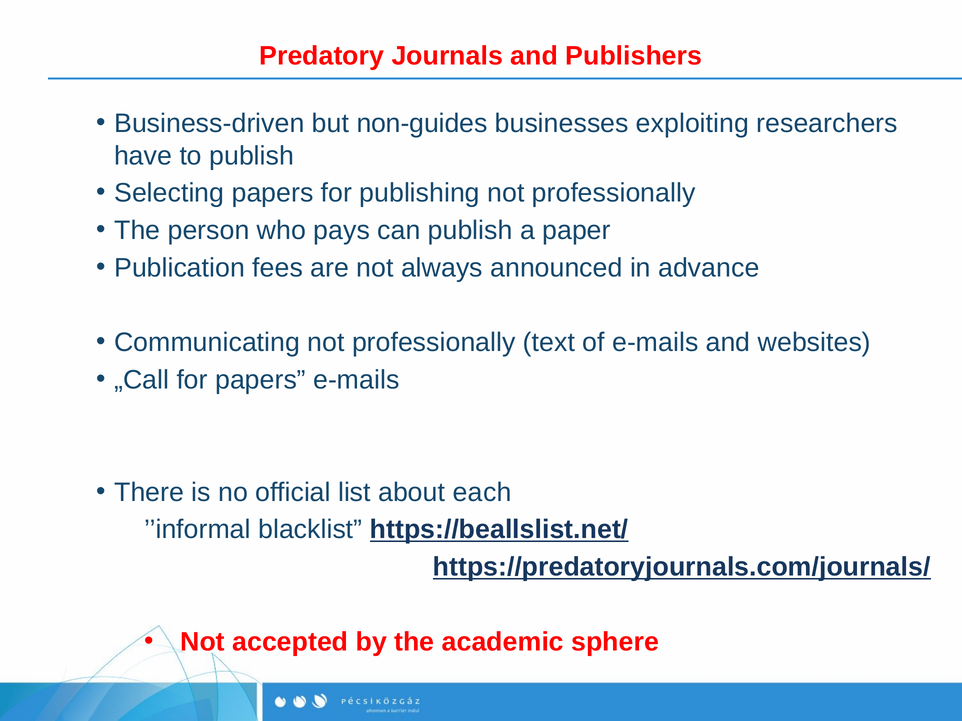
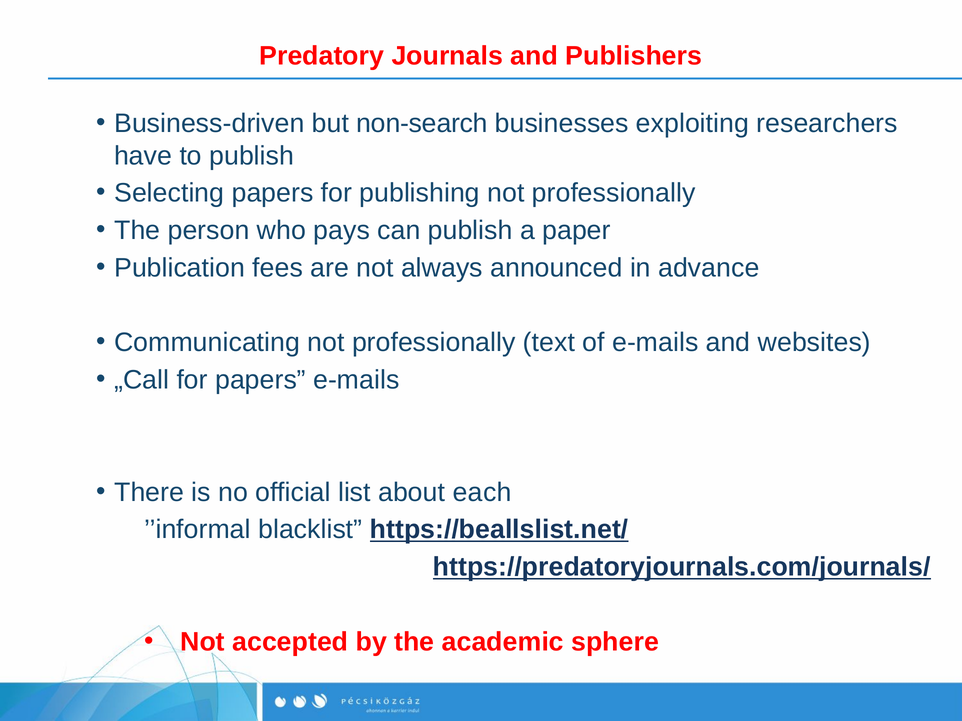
non-guides: non-guides -> non-search
